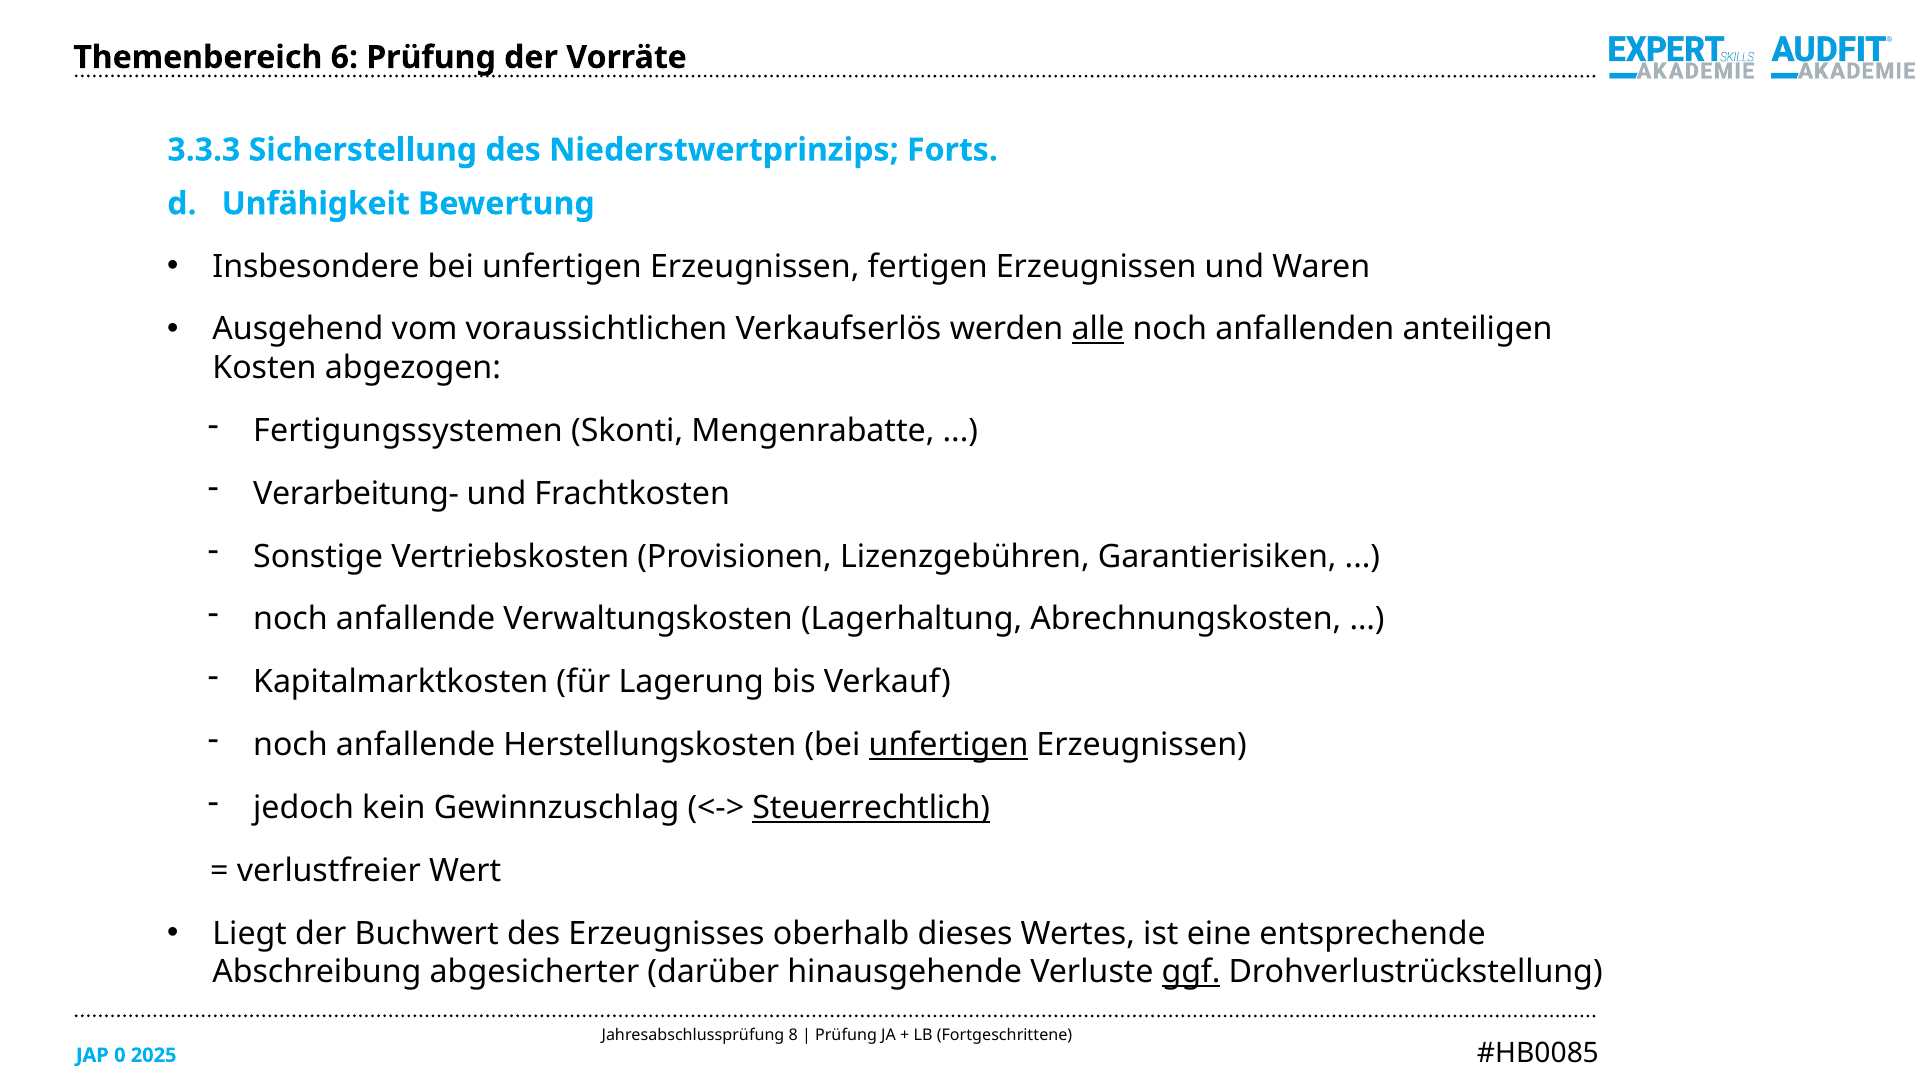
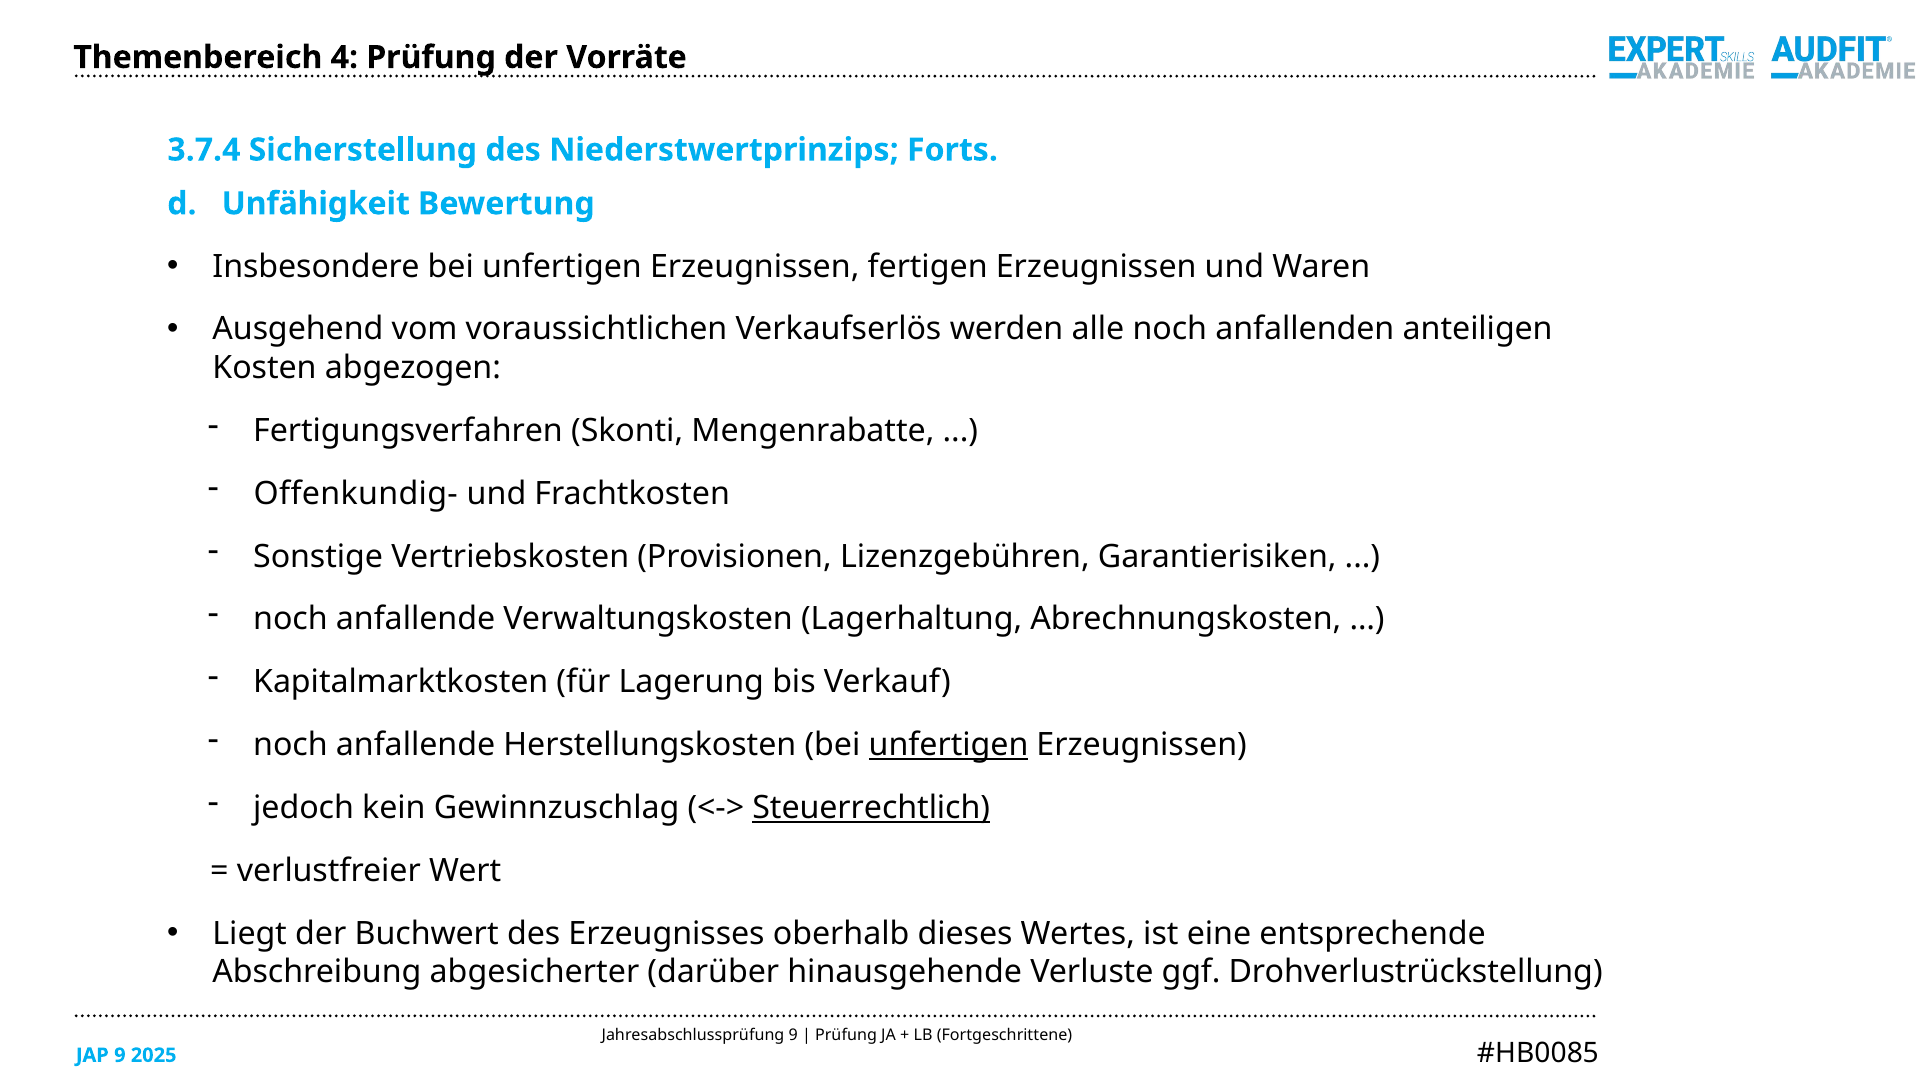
6: 6 -> 4
3.3.3: 3.3.3 -> 3.7.4
alle underline: present -> none
Fertigungssystemen: Fertigungssystemen -> Fertigungsverfahren
Verarbeitung-: Verarbeitung- -> Offenkundig-
ggf underline: present -> none
8 at (793, 1035): 8 -> 9
0 at (120, 1055): 0 -> 9
